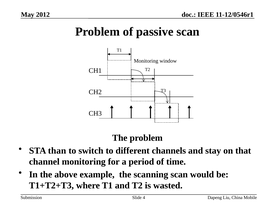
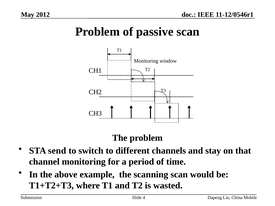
than: than -> send
